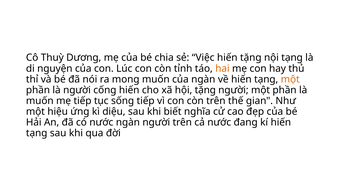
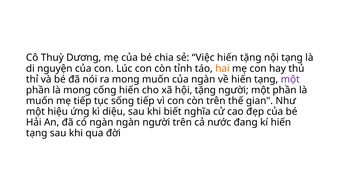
một at (290, 79) colour: orange -> purple
là người: người -> mong
có nước: nước -> ngàn
